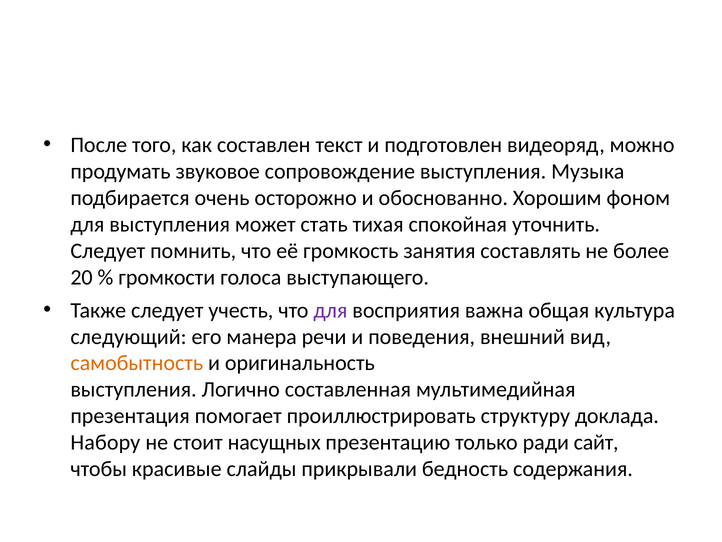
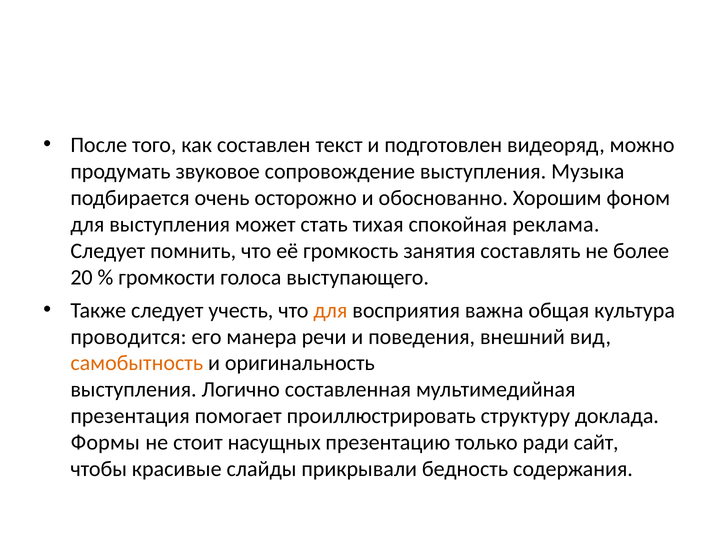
уточнить: уточнить -> реклама
для at (330, 310) colour: purple -> orange
следующий: следующий -> проводится
Набору: Набору -> Формы
